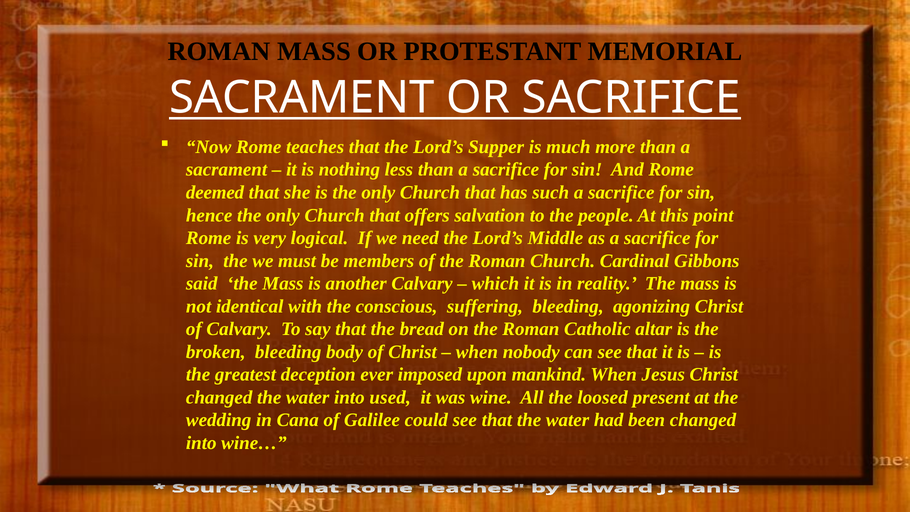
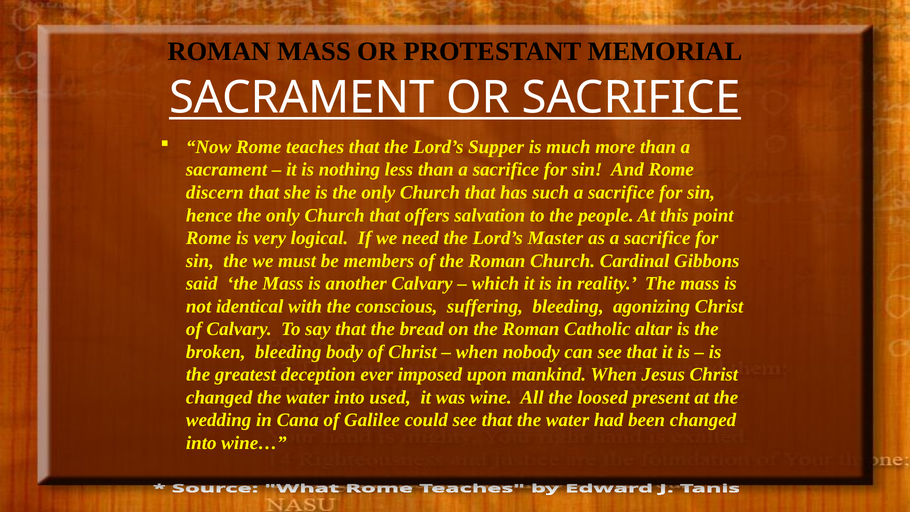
deemed: deemed -> discern
Middle: Middle -> Master
